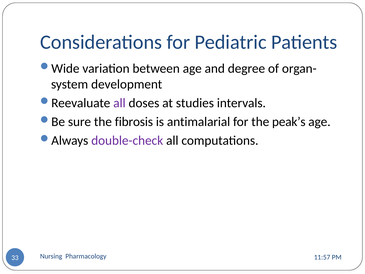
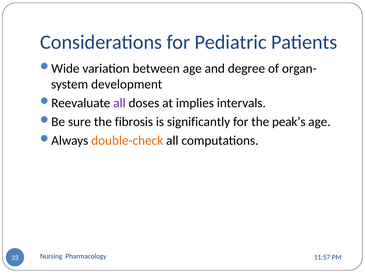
studies: studies -> implies
antimalarial: antimalarial -> significantly
double-check colour: purple -> orange
